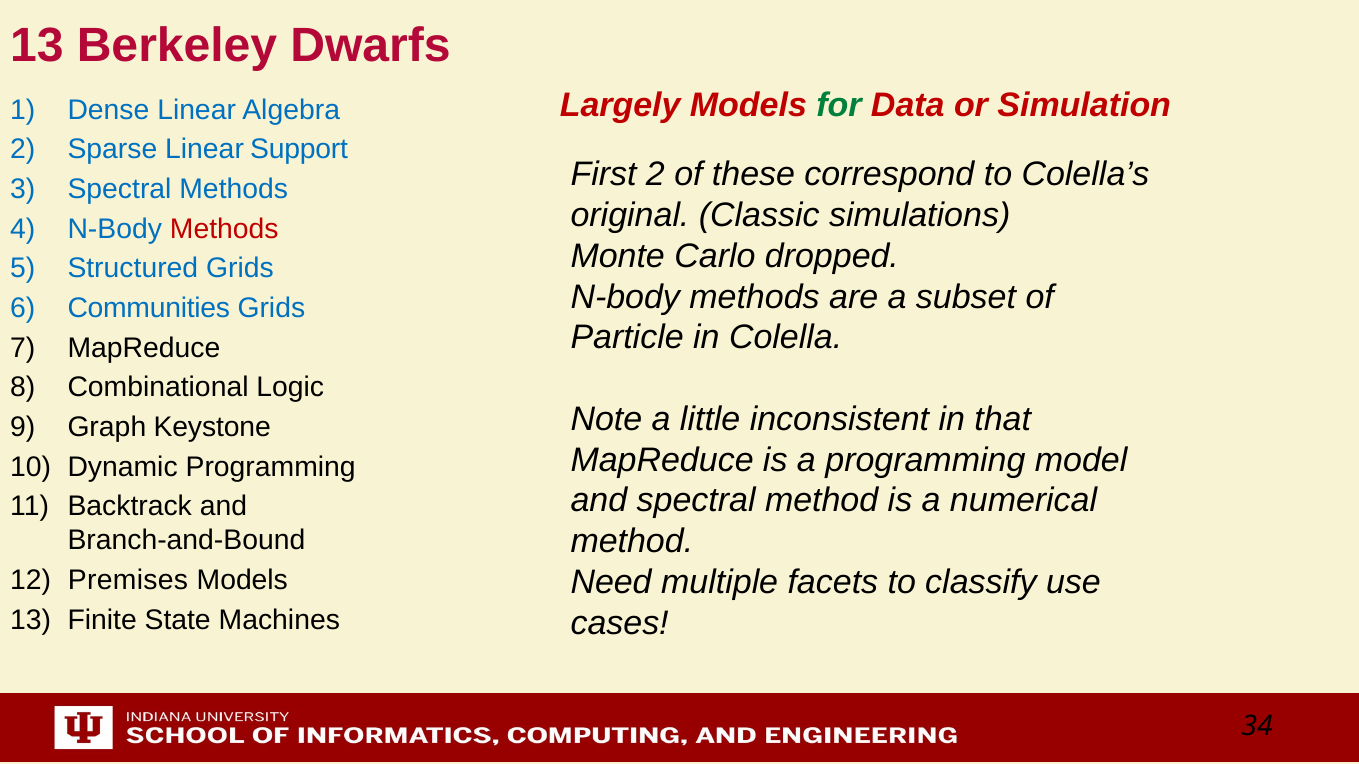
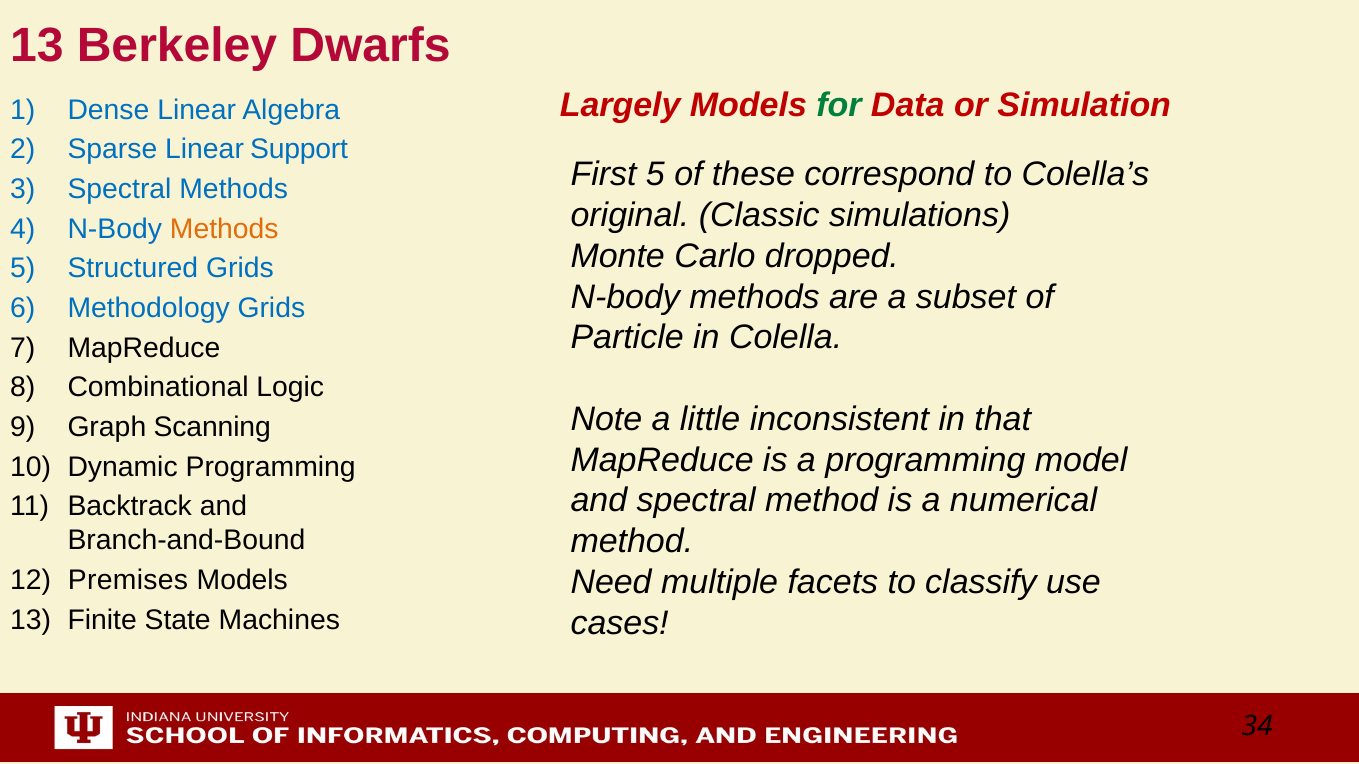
First 2: 2 -> 5
Methods at (224, 229) colour: red -> orange
Communities: Communities -> Methodology
Keystone: Keystone -> Scanning
